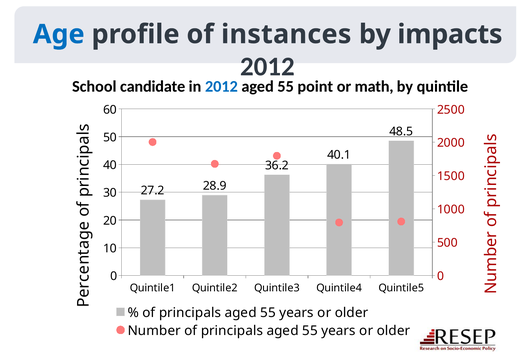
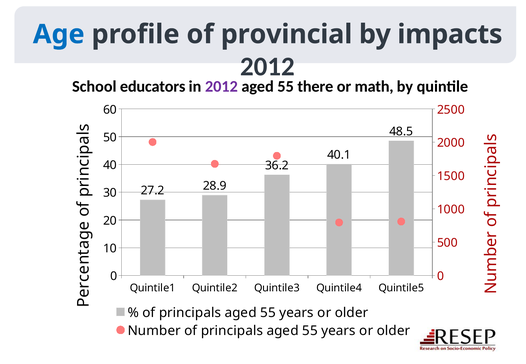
instances: instances -> provincial
candidate: candidate -> educators
2012 at (221, 87) colour: blue -> purple
point: point -> there
